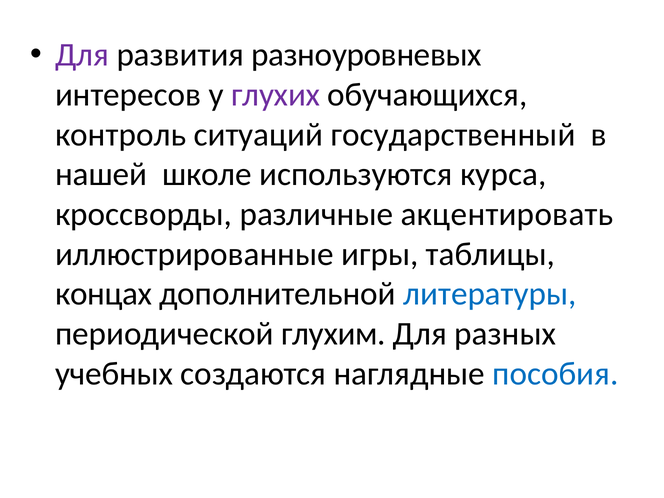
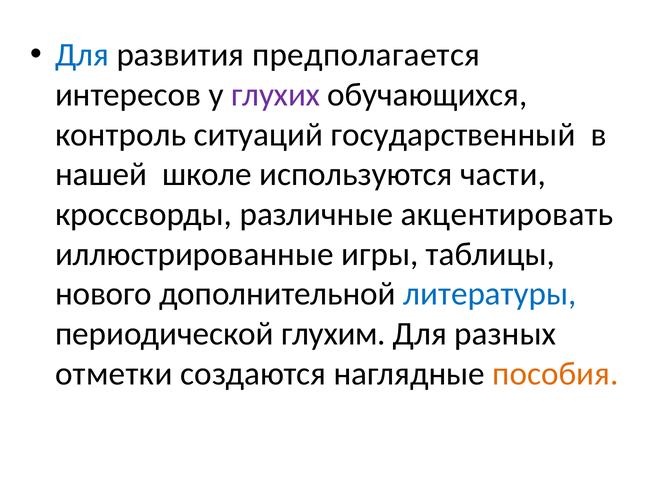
Для at (82, 55) colour: purple -> blue
разноуровневых: разноуровневых -> предполагается
курса: курса -> части
концах: концах -> нового
учебных: учебных -> отметки
пособия colour: blue -> orange
